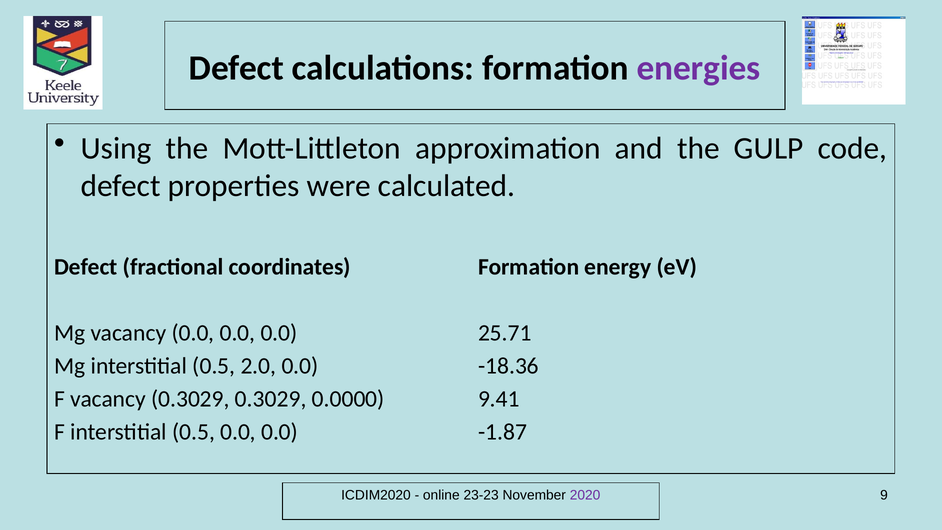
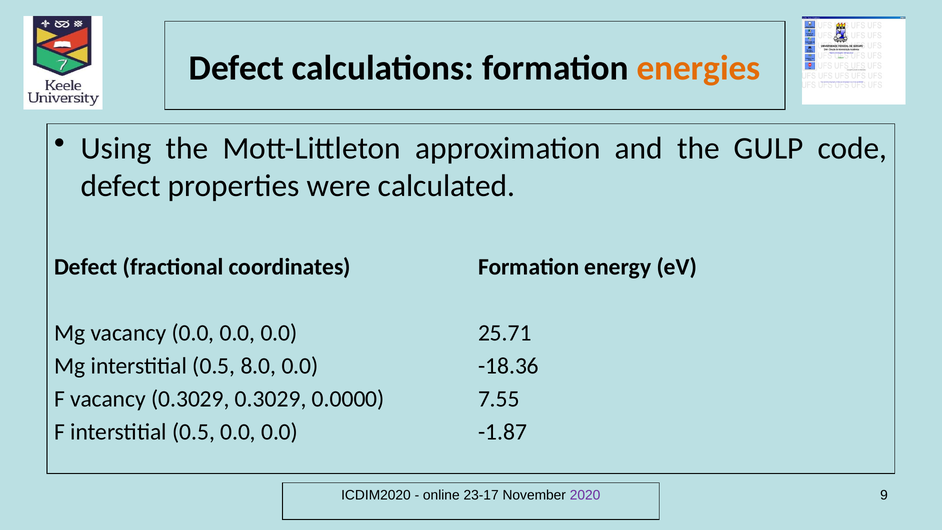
energies colour: purple -> orange
2.0: 2.0 -> 8.0
9.41: 9.41 -> 7.55
23-23: 23-23 -> 23-17
